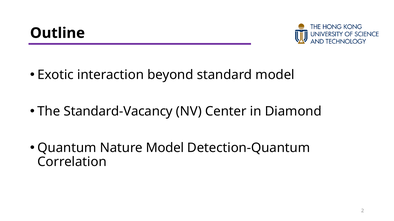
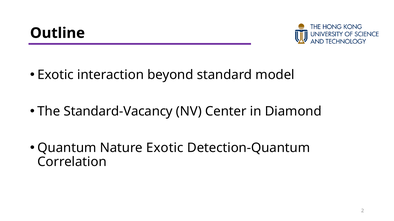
Nature Model: Model -> Exotic
